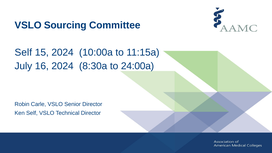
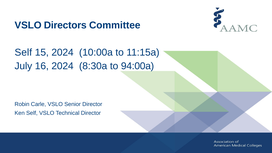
Sourcing: Sourcing -> Directors
24:00a: 24:00a -> 94:00a
